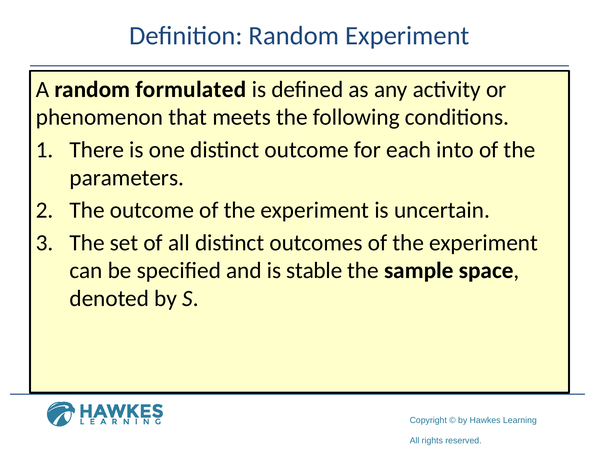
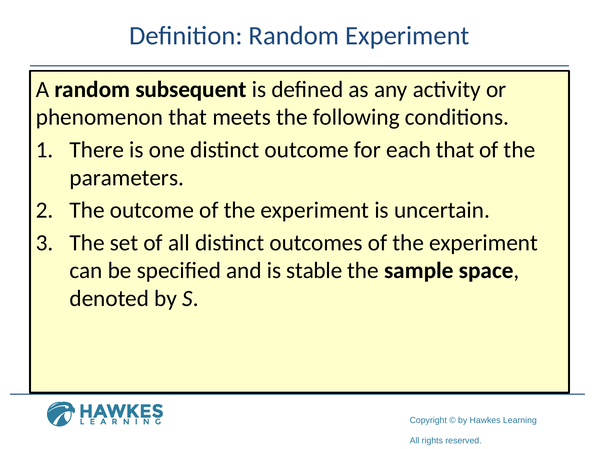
formulated: formulated -> subsequent
each into: into -> that
